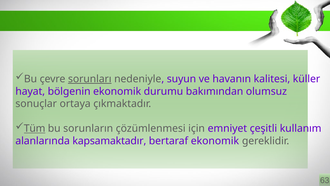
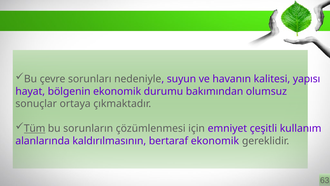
sorunları underline: present -> none
küller: küller -> yapısı
kapsamaktadır: kapsamaktadır -> kaldırılmasının
